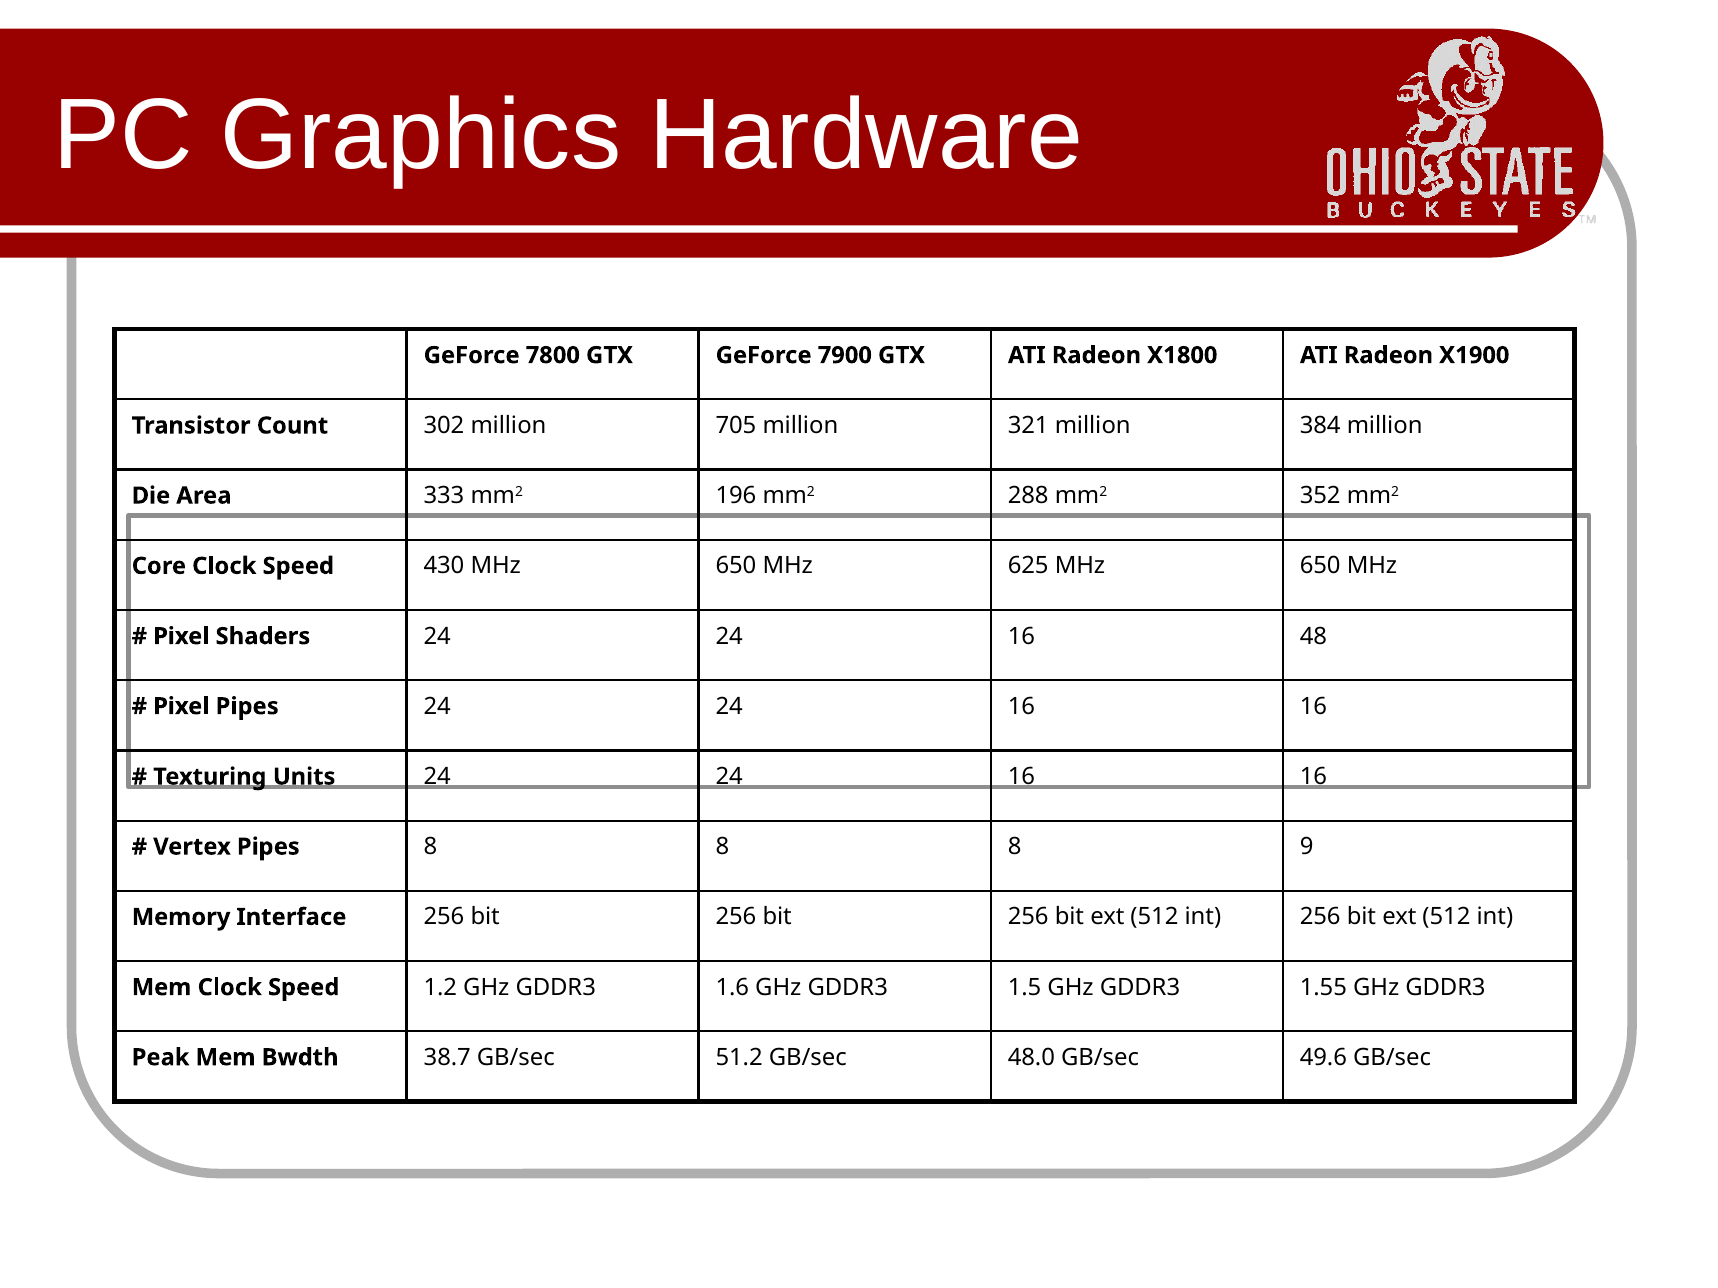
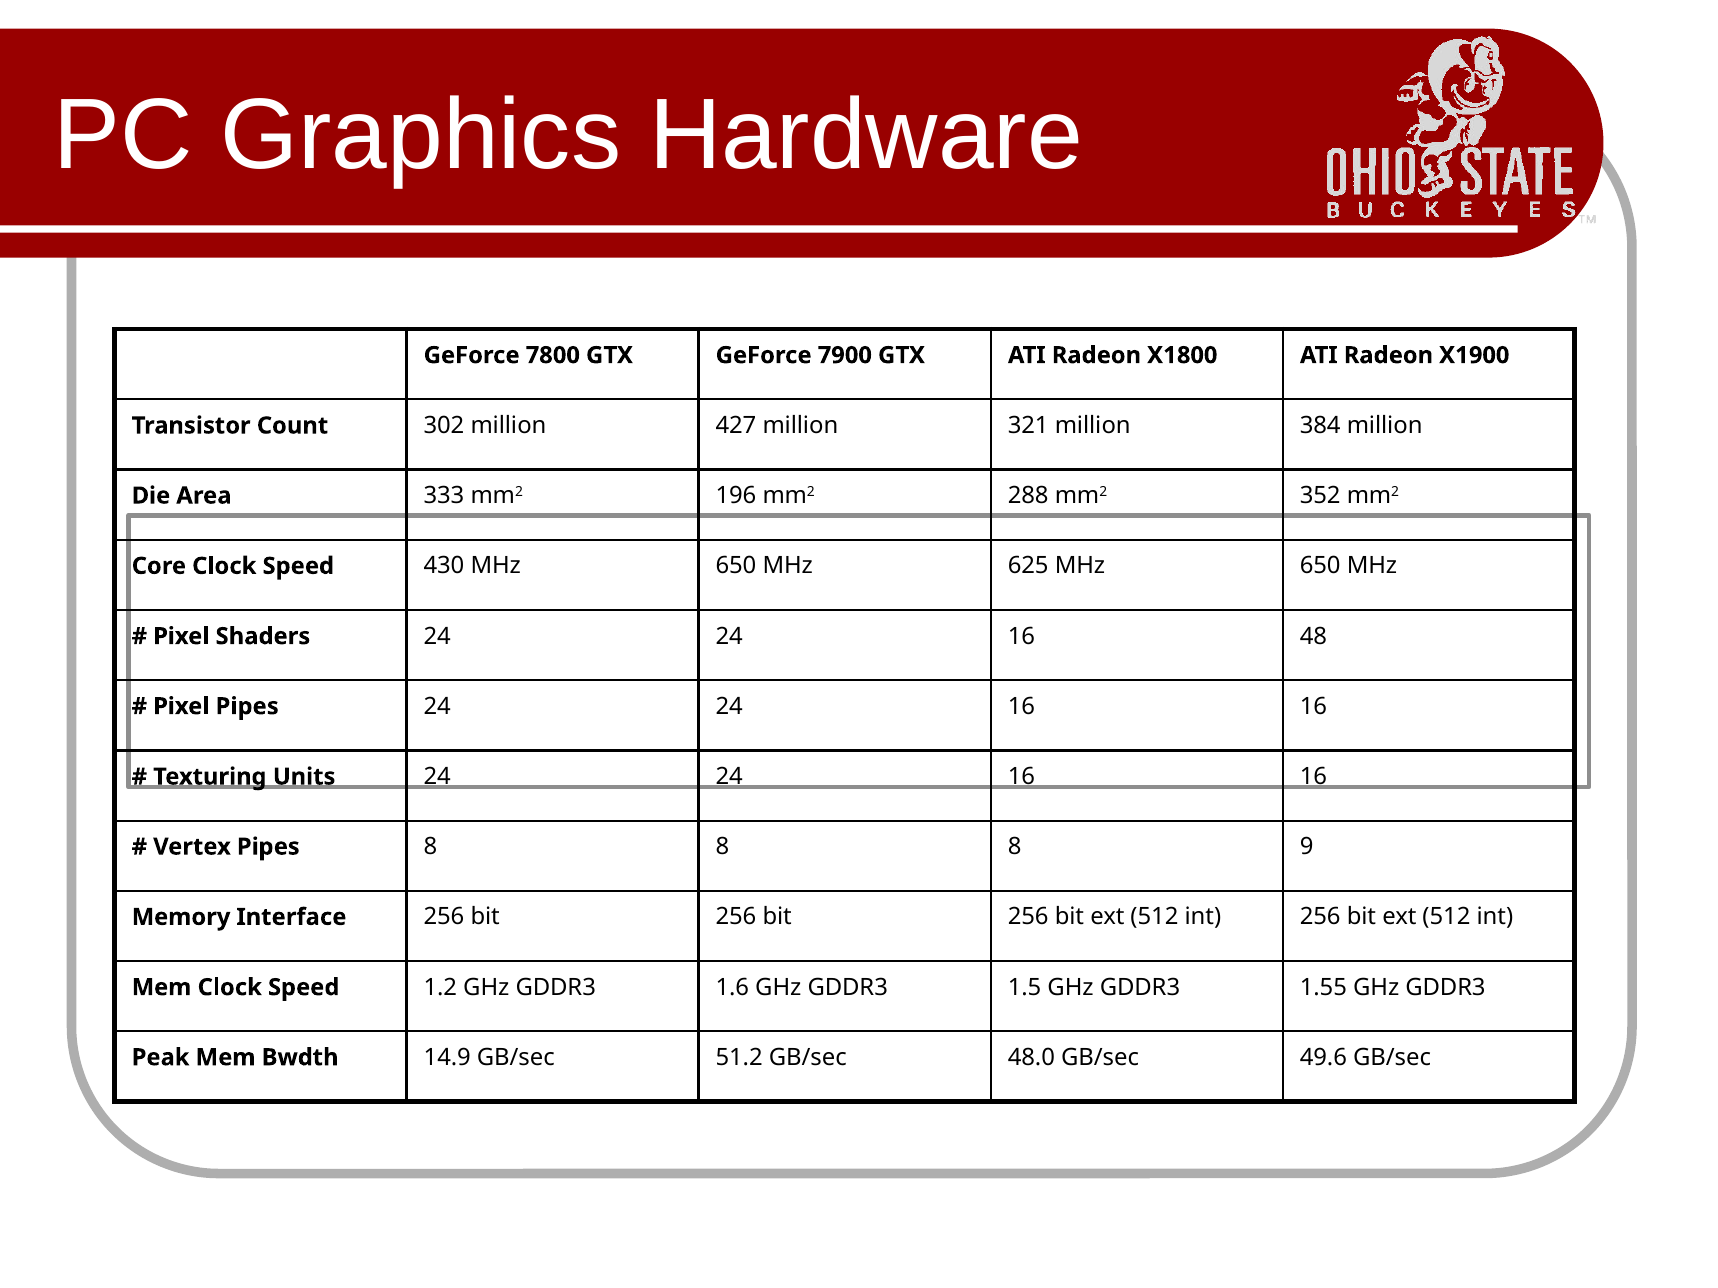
705: 705 -> 427
38.7: 38.7 -> 14.9
